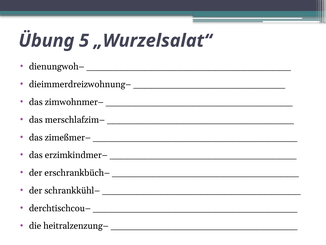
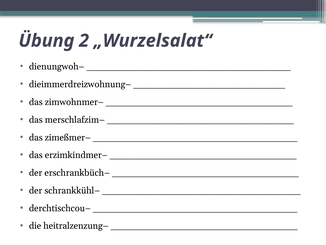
5: 5 -> 2
